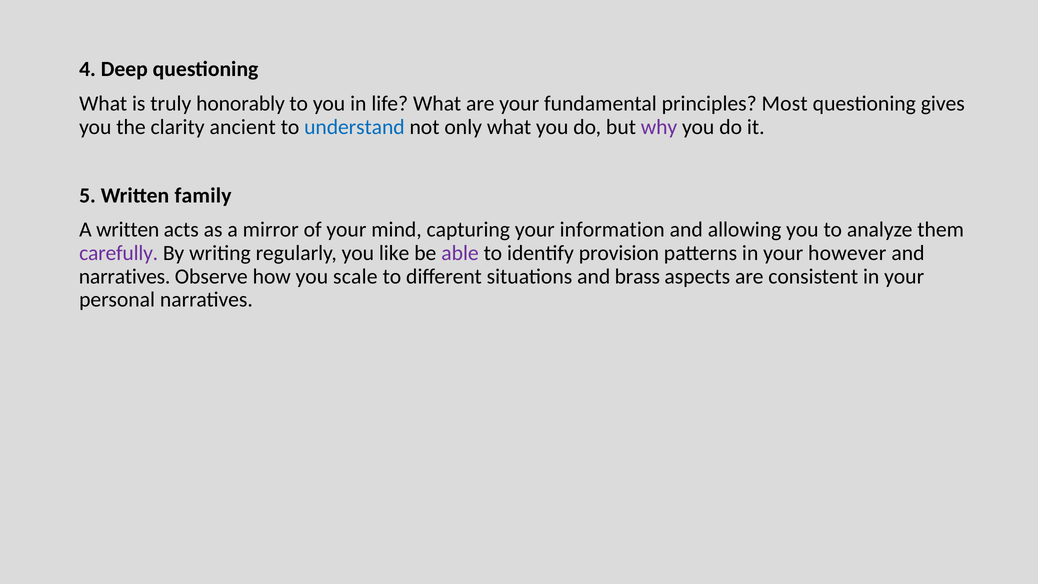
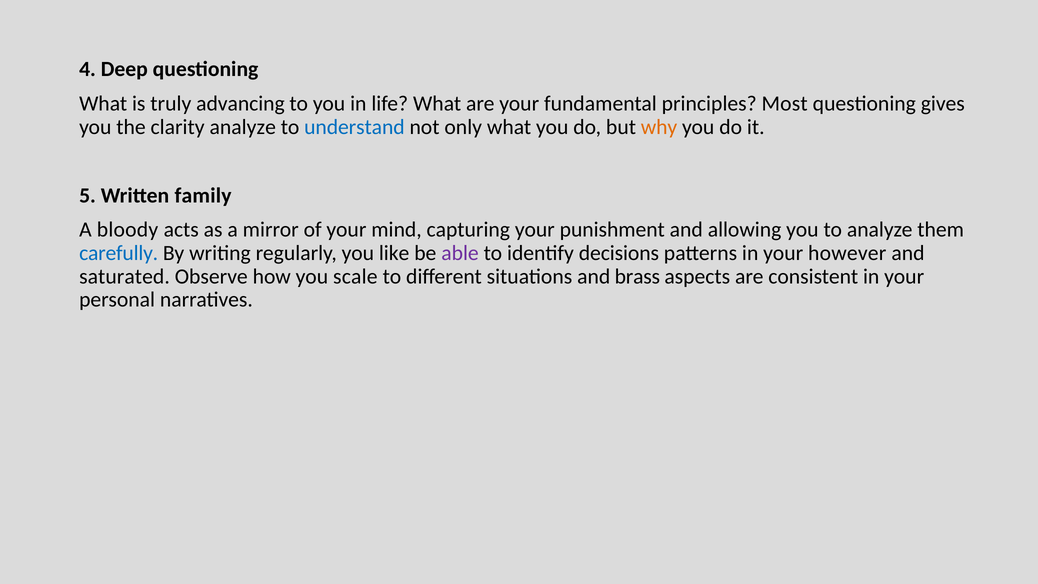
honorably: honorably -> advancing
clarity ancient: ancient -> analyze
why colour: purple -> orange
A written: written -> bloody
information: information -> punishment
carefully colour: purple -> blue
provision: provision -> decisions
narratives at (125, 276): narratives -> saturated
